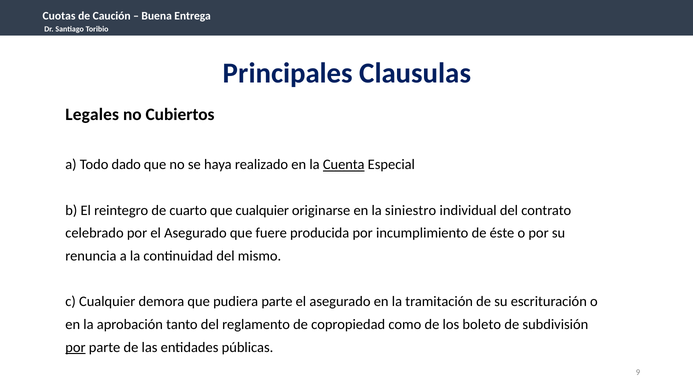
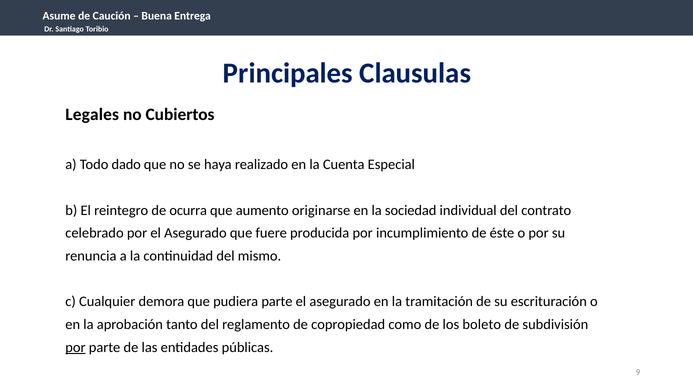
Cuotas: Cuotas -> Asume
Cuenta underline: present -> none
cuarto: cuarto -> ocurra
que cualquier: cualquier -> aumento
siniestro: siniestro -> sociedad
